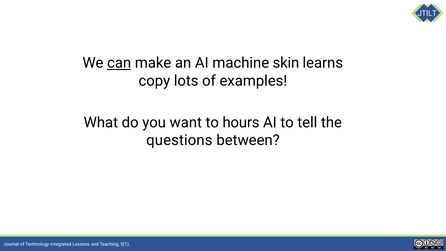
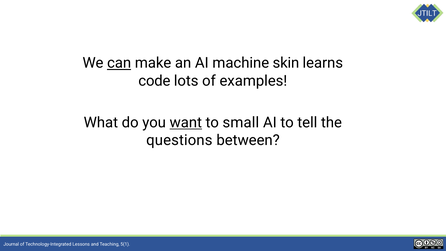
copy: copy -> code
want underline: none -> present
hours: hours -> small
